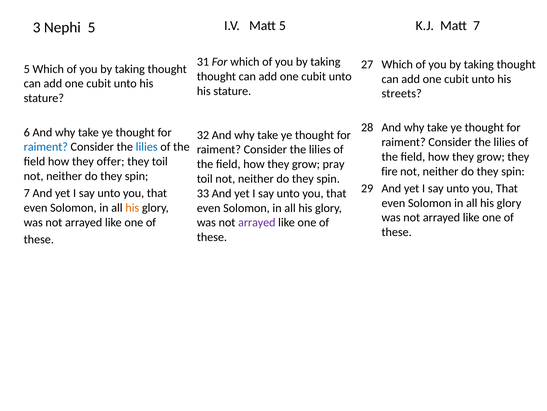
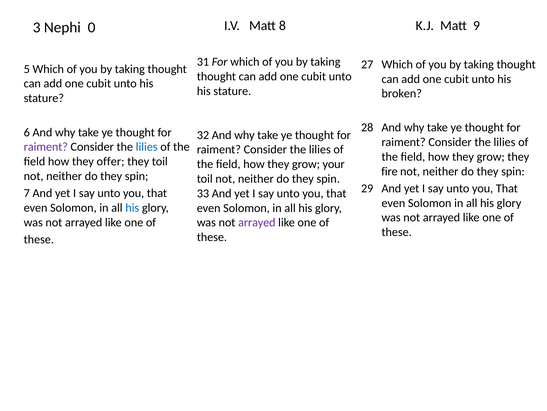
Matt 5: 5 -> 8
Matt 7: 7 -> 9
Nephi 5: 5 -> 0
streets: streets -> broken
raiment at (46, 147) colour: blue -> purple
pray: pray -> your
his at (132, 207) colour: orange -> blue
